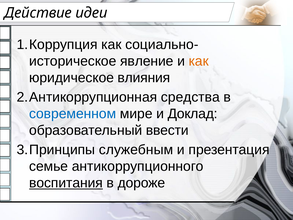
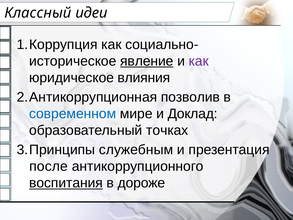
Действие: Действие -> Классный
явление underline: none -> present
как at (199, 61) colour: orange -> purple
средства: средства -> позволив
ввести: ввести -> точках
семье: семье -> после
